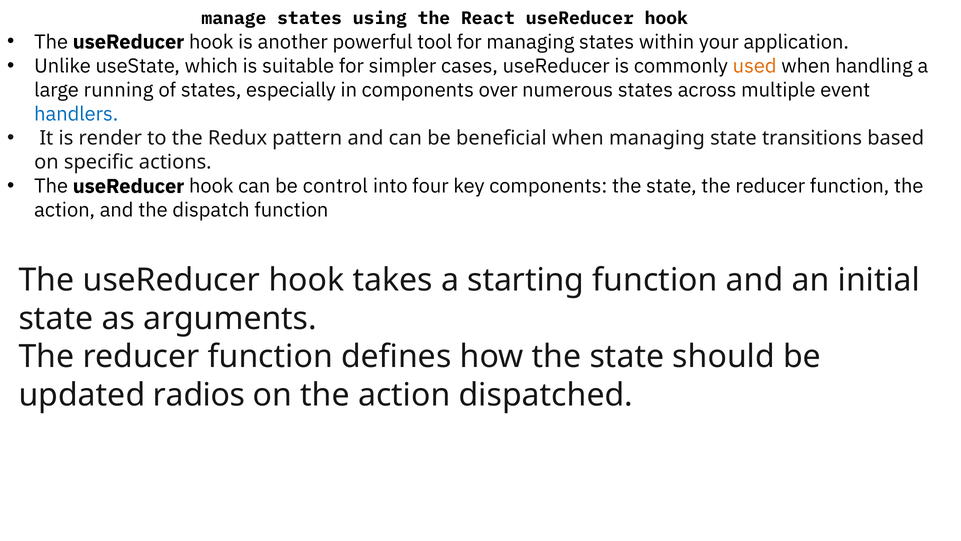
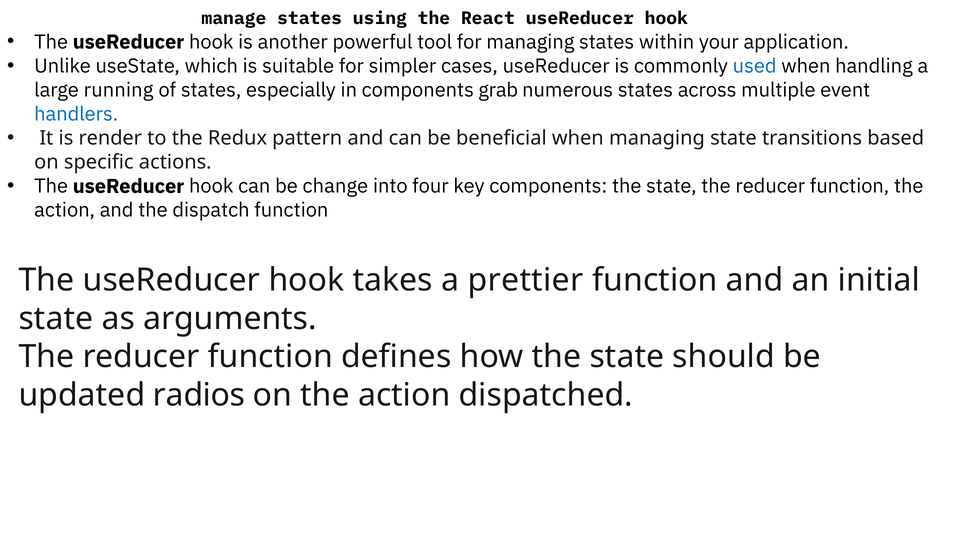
used colour: orange -> blue
over: over -> grab
control: control -> change
starting: starting -> prettier
